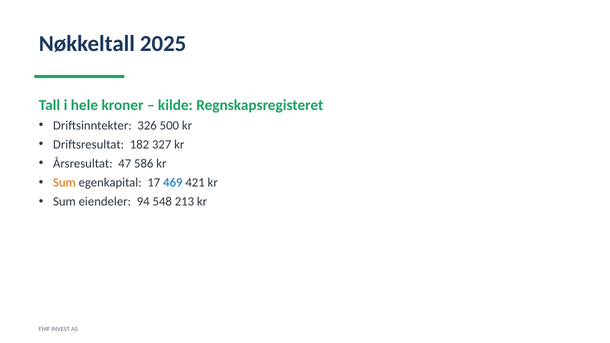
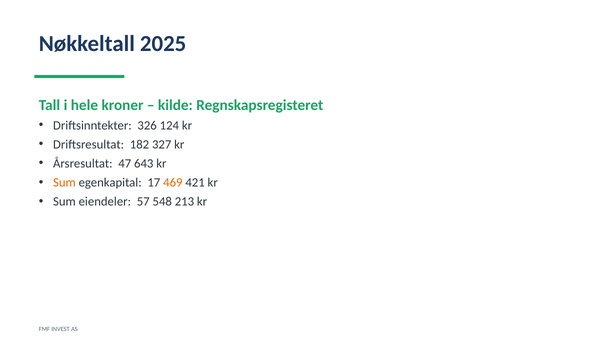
500: 500 -> 124
586: 586 -> 643
469 colour: blue -> orange
94: 94 -> 57
